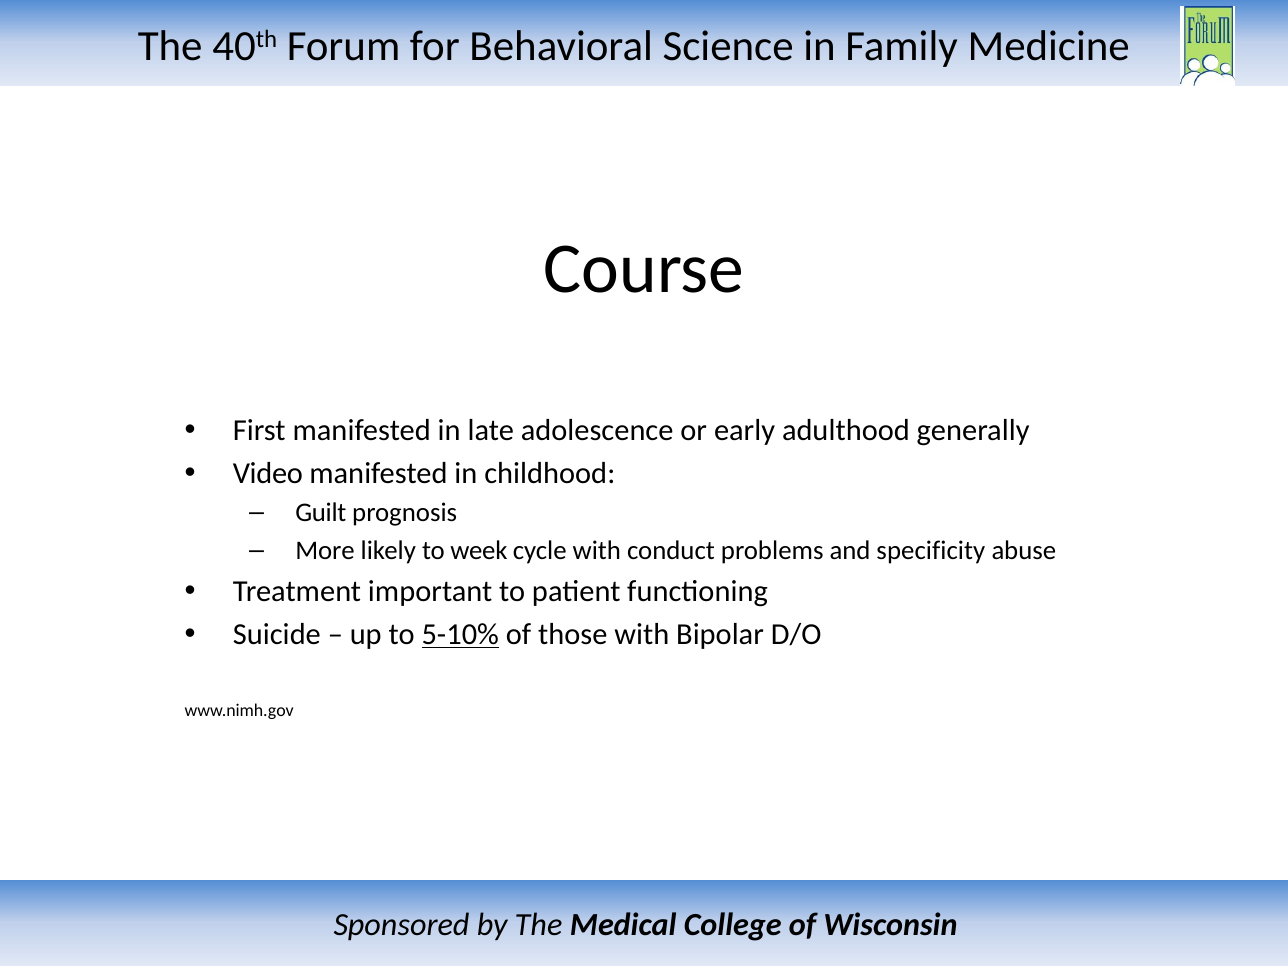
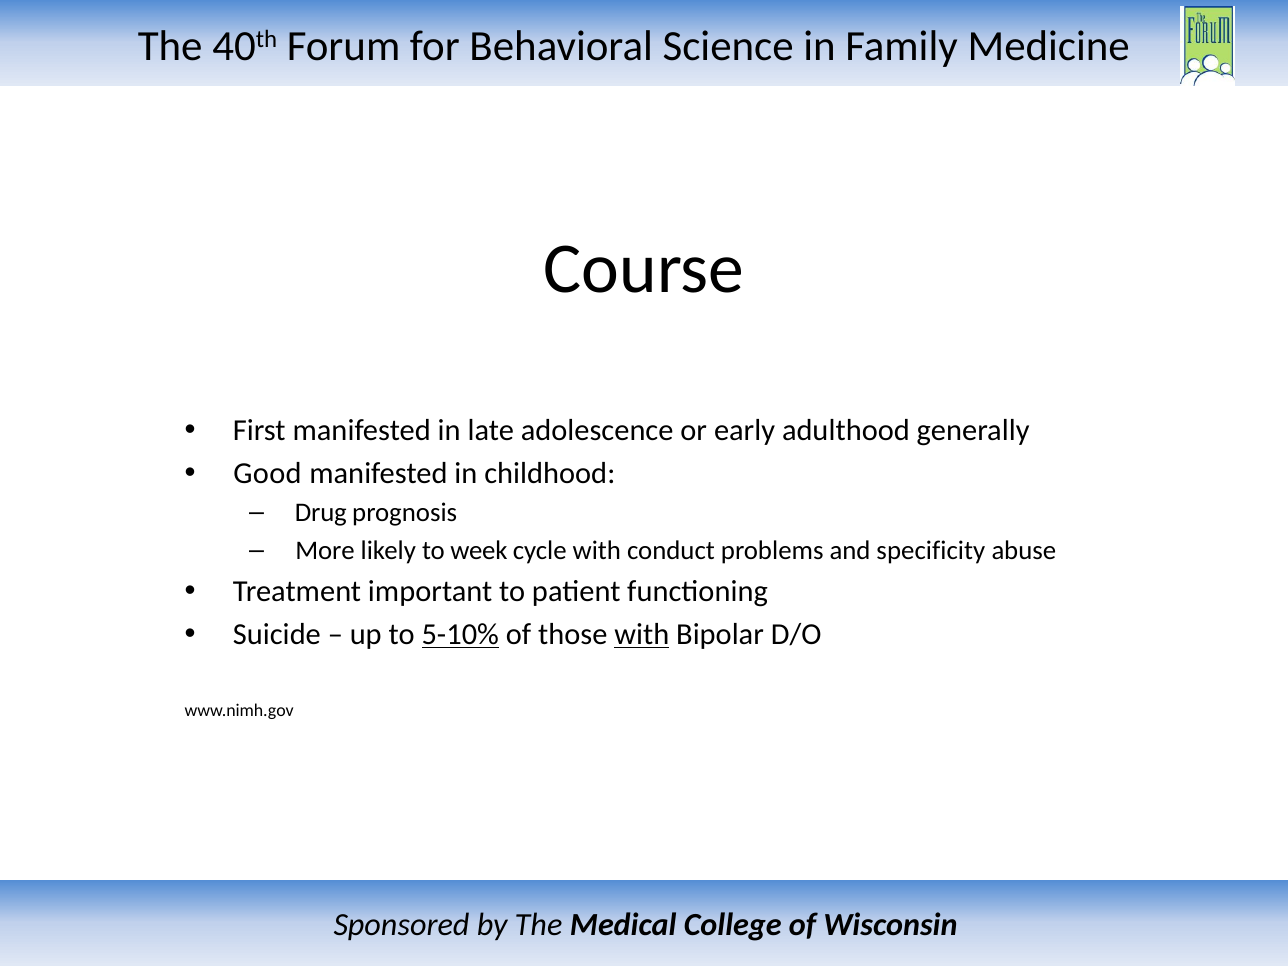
Video: Video -> Good
Guilt: Guilt -> Drug
with at (642, 634) underline: none -> present
